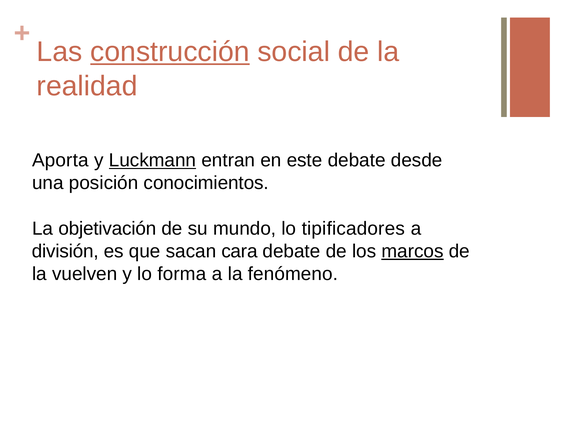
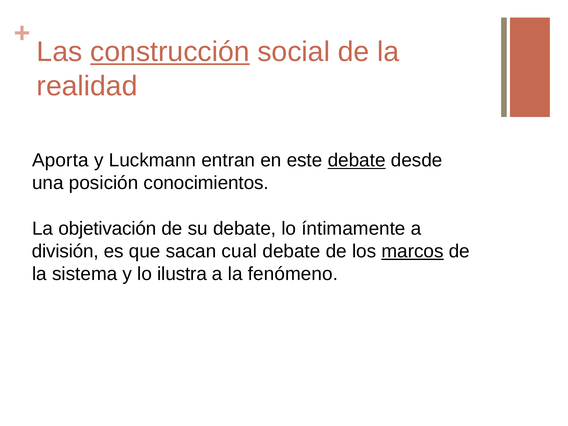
Luckmann underline: present -> none
debate at (357, 160) underline: none -> present
su mundo: mundo -> debate
tipificadores: tipificadores -> íntimamente
cara: cara -> cual
vuelven: vuelven -> sistema
forma: forma -> ilustra
